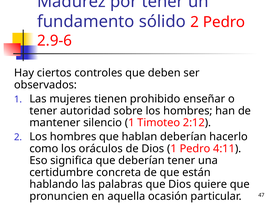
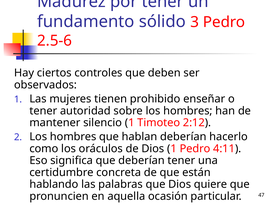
sólido 2: 2 -> 3
2.9-6: 2.9-6 -> 2.5-6
